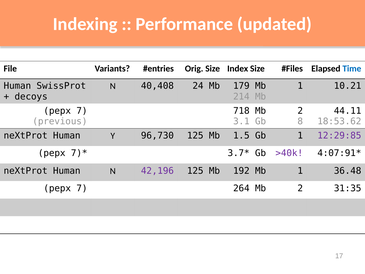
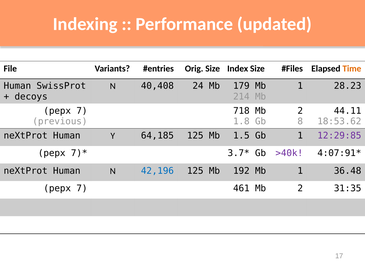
Time colour: blue -> orange
10.21: 10.21 -> 28.23
3.1: 3.1 -> 1.8
96,730: 96,730 -> 64,185
42,196 colour: purple -> blue
264: 264 -> 461
